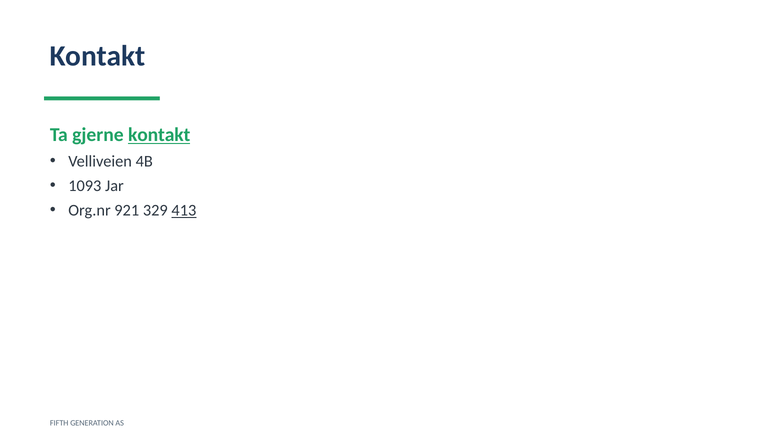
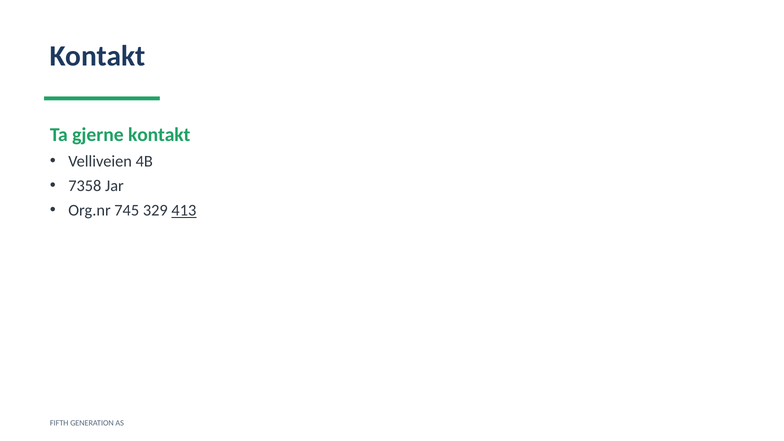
kontakt at (159, 135) underline: present -> none
1093: 1093 -> 7358
921: 921 -> 745
